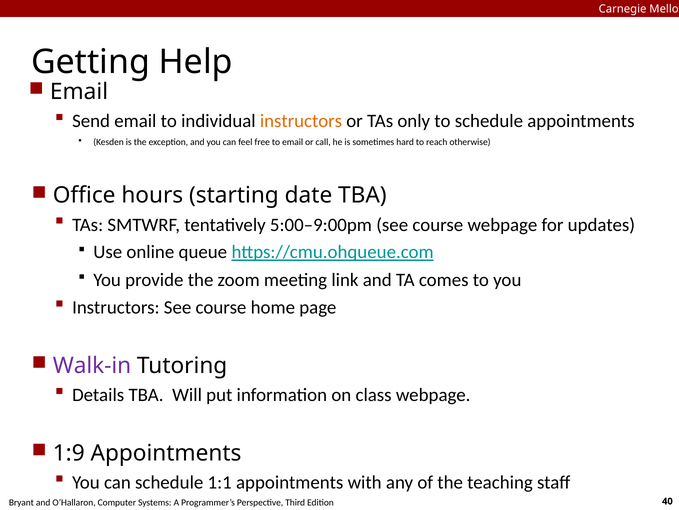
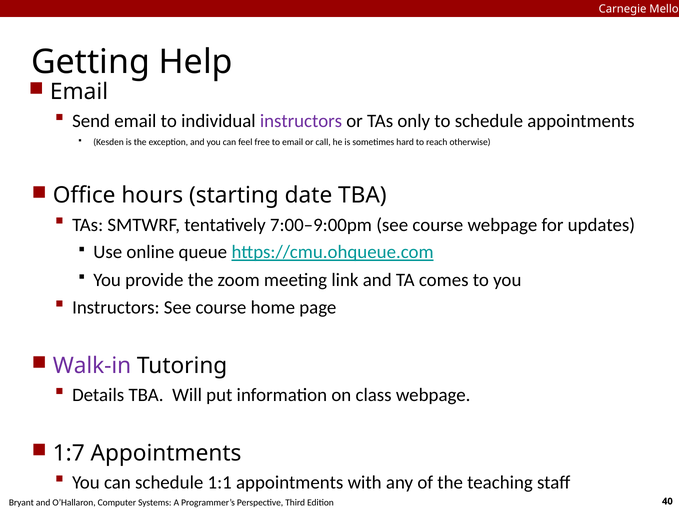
instructors at (301, 121) colour: orange -> purple
5:00–9:00pm: 5:00–9:00pm -> 7:00–9:00pm
1:9: 1:9 -> 1:7
